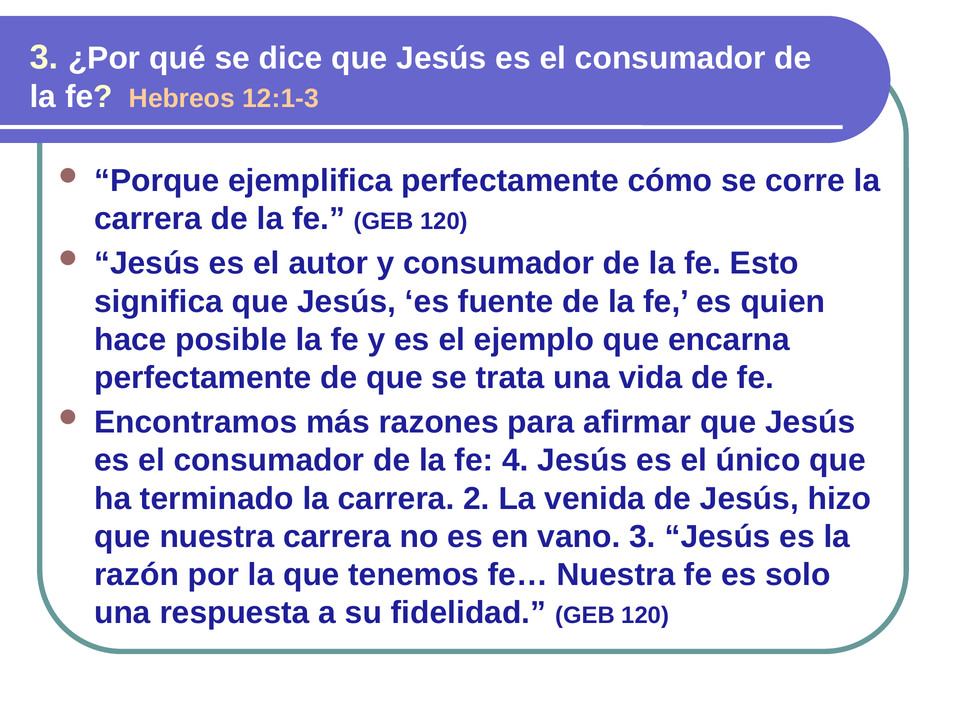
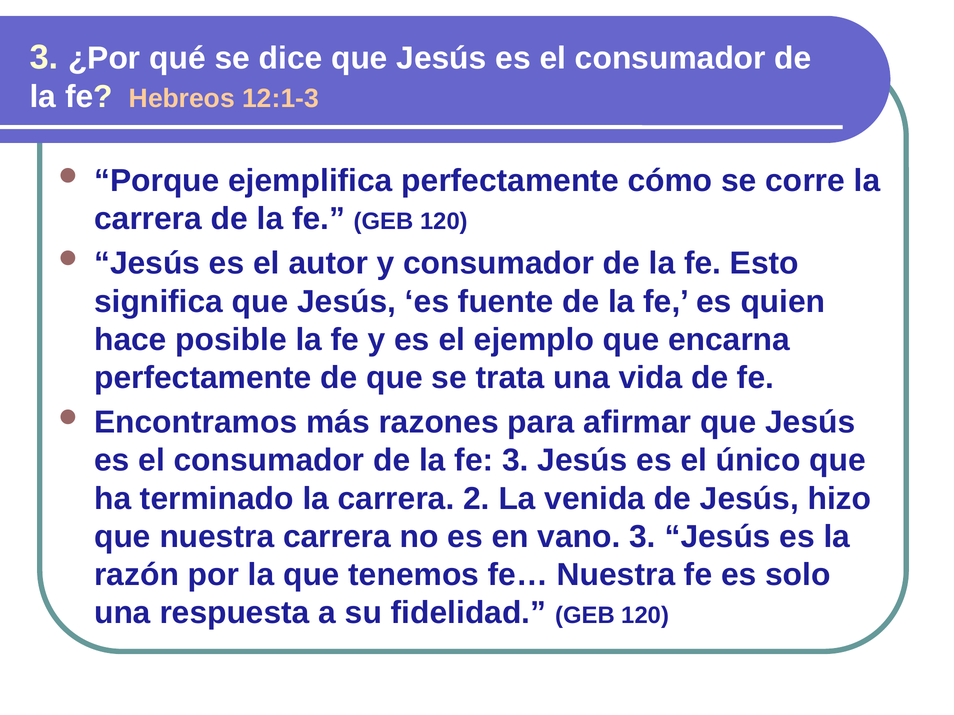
fe 4: 4 -> 3
